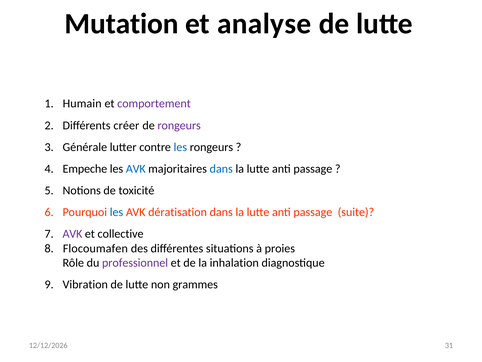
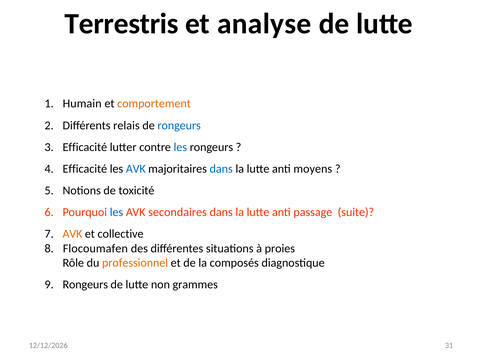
Mutation: Mutation -> Terrestris
comportement colour: purple -> orange
créer: créer -> relais
rongeurs at (179, 125) colour: purple -> blue
Générale at (85, 147): Générale -> Efficacité
Empeche at (85, 169): Empeche -> Efficacité
passage at (313, 169): passage -> moyens
dératisation: dératisation -> secondaires
AVK at (72, 234) colour: purple -> orange
professionnel colour: purple -> orange
inhalation: inhalation -> composés
Vibration at (85, 284): Vibration -> Rongeurs
